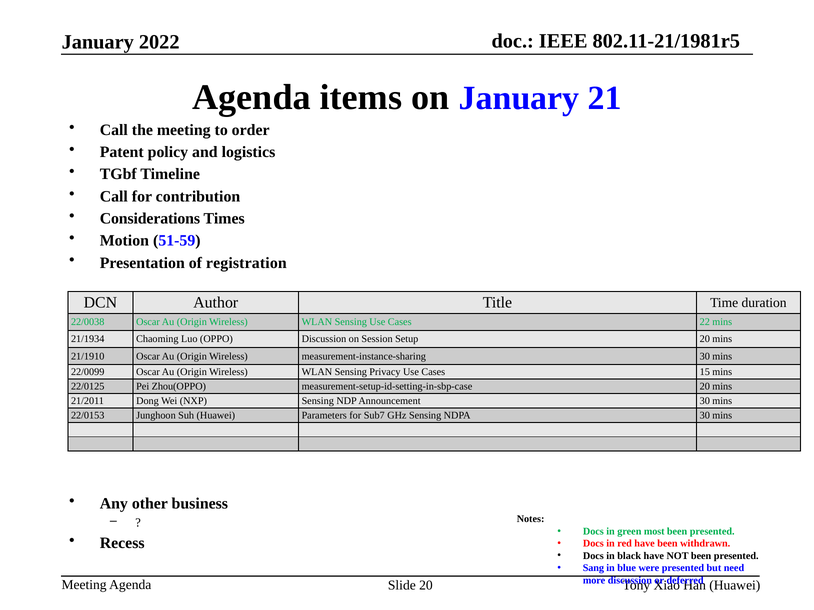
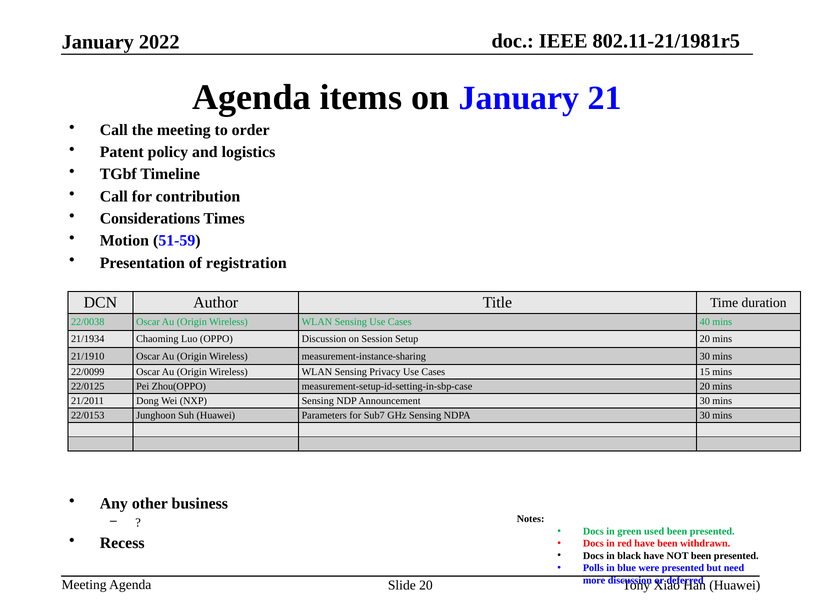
22: 22 -> 40
most: most -> used
Sang: Sang -> Polls
